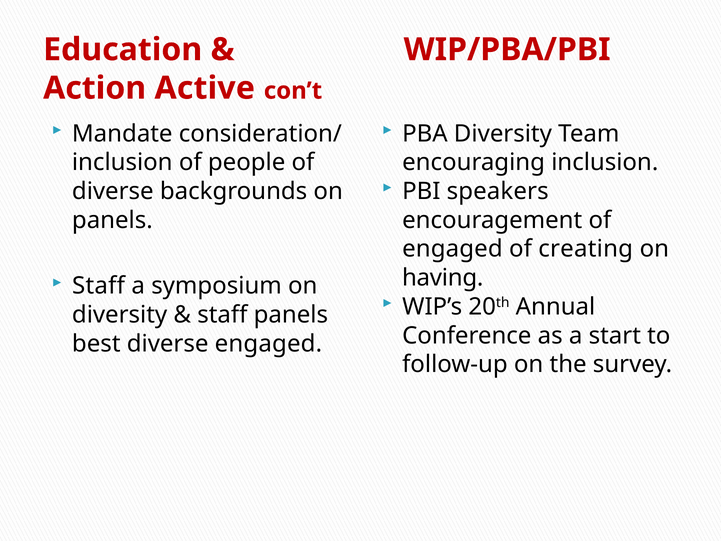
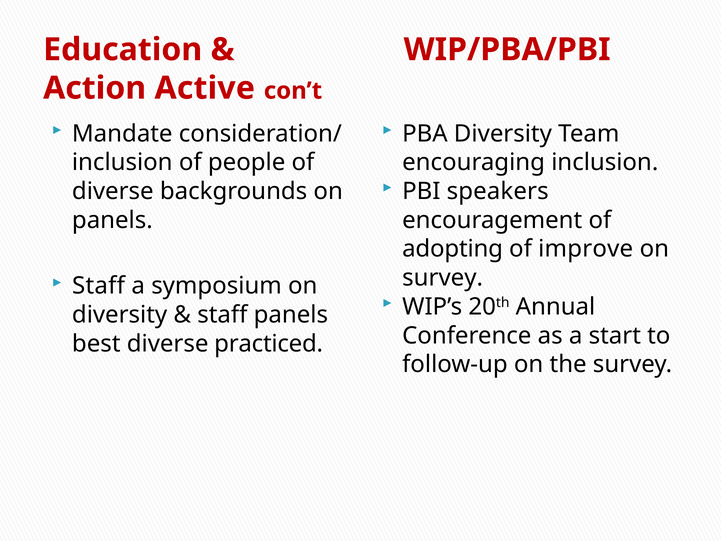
engaged at (452, 249): engaged -> adopting
creating: creating -> improve
having at (443, 278): having -> survey
diverse engaged: engaged -> practiced
